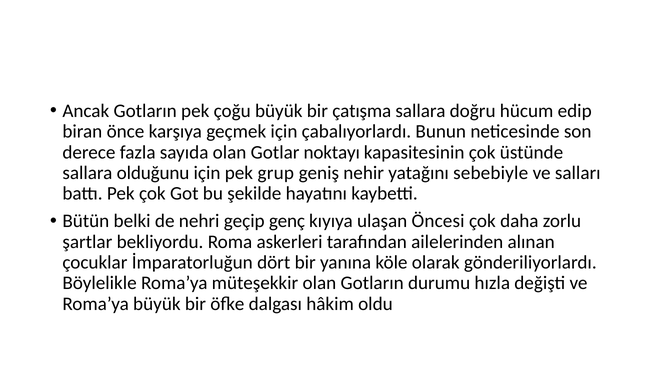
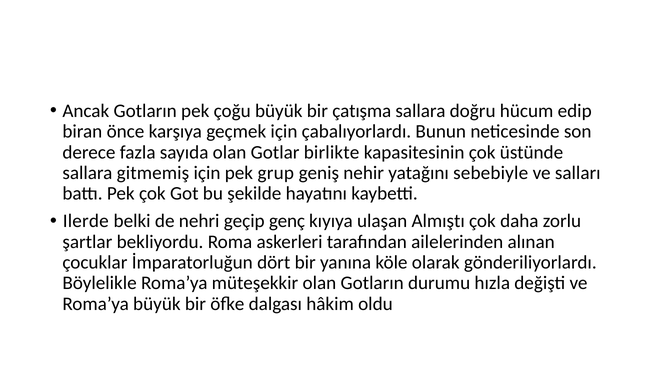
noktayı: noktayı -> birlikte
olduğunu: olduğunu -> gitmemiş
Bütün: Bütün -> Ilerde
Öncesi: Öncesi -> Almıştı
